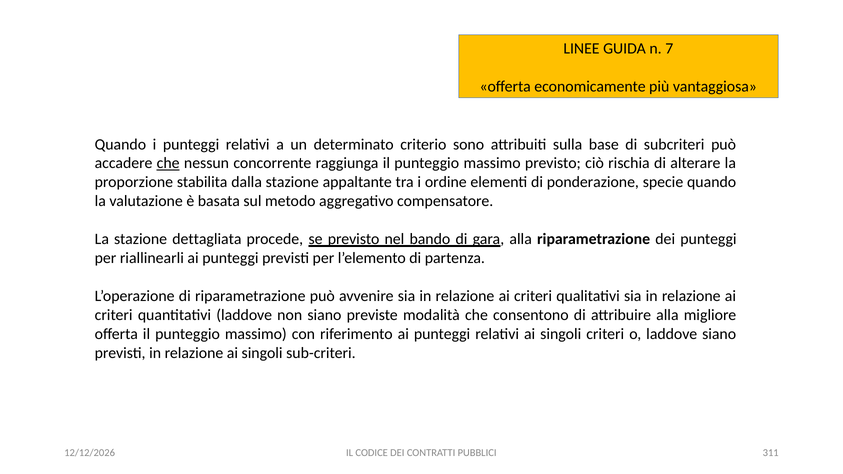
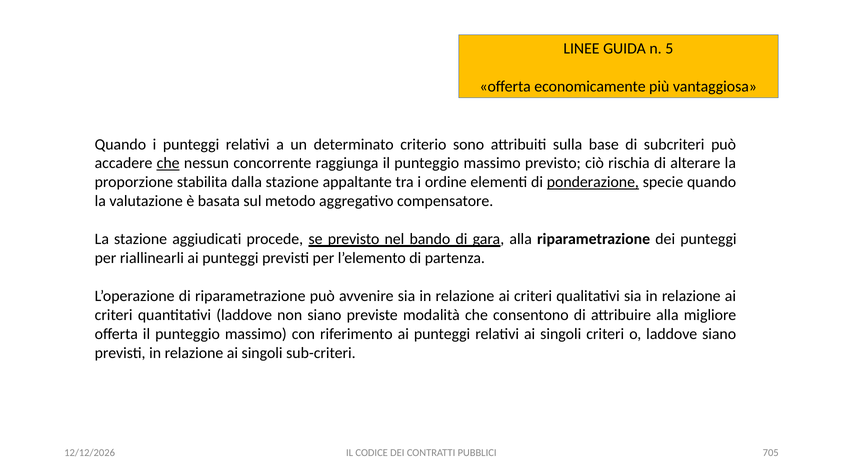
7: 7 -> 5
ponderazione underline: none -> present
dettagliata: dettagliata -> aggiudicati
311: 311 -> 705
